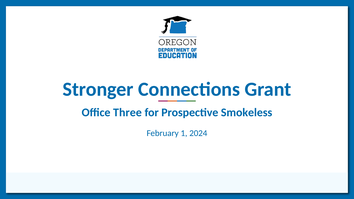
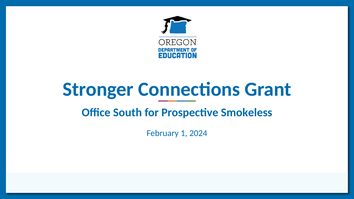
Three: Three -> South
